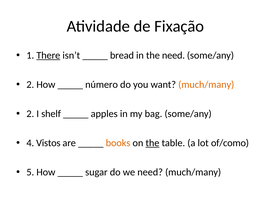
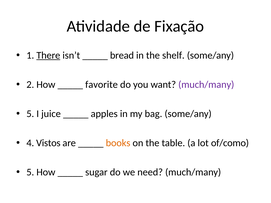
the need: need -> shelf
número: número -> favorite
much/many at (206, 85) colour: orange -> purple
2 at (30, 114): 2 -> 5
shelf: shelf -> juice
the at (152, 143) underline: present -> none
